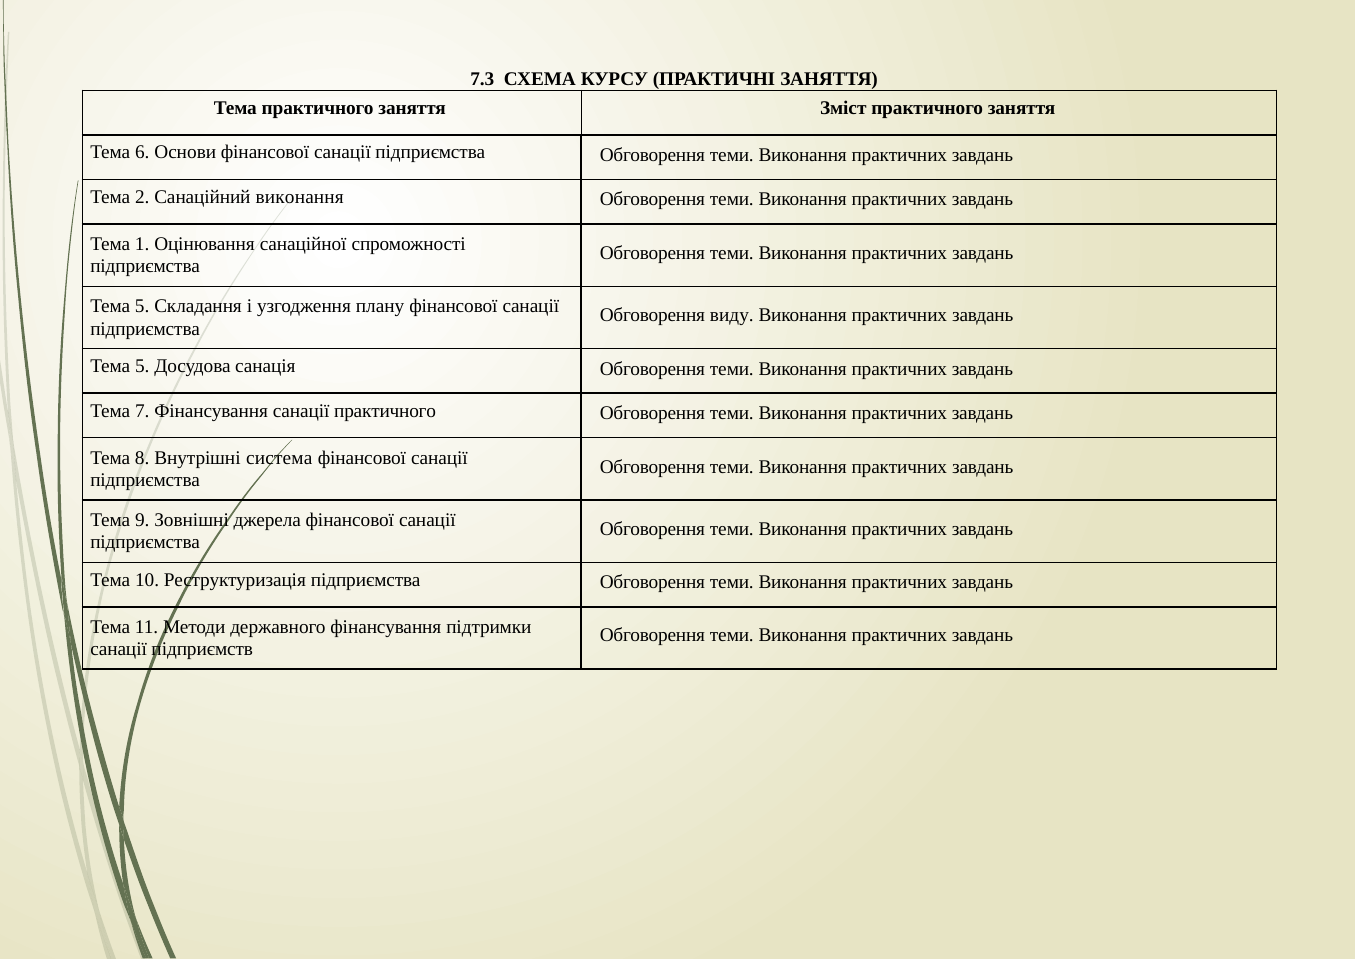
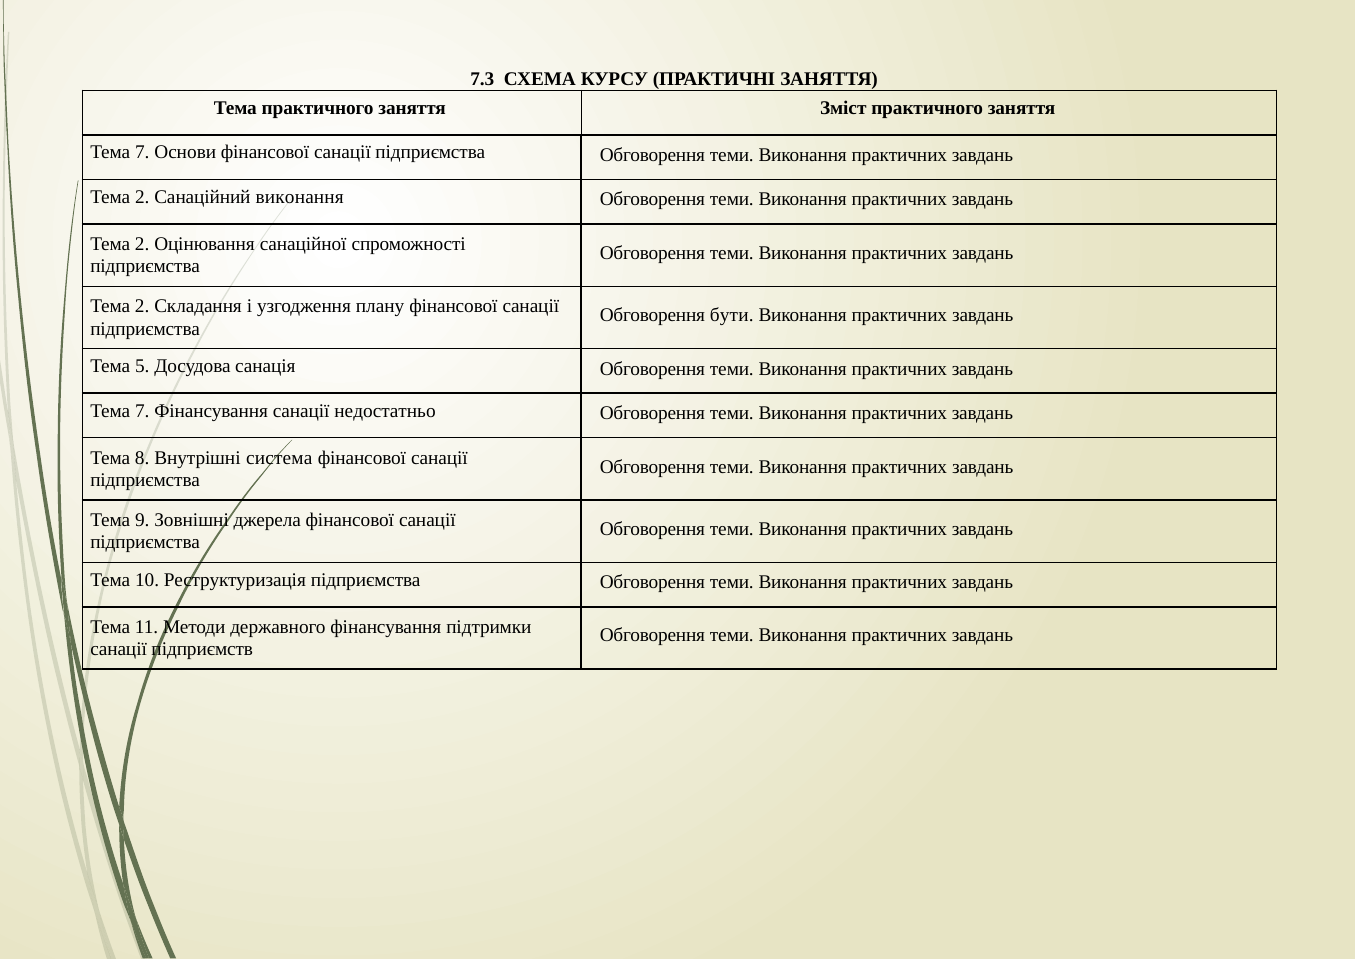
6 at (142, 153): 6 -> 7
1 at (142, 244): 1 -> 2
5 at (142, 306): 5 -> 2
виду: виду -> бути
санації практичного: практичного -> недостатньо
